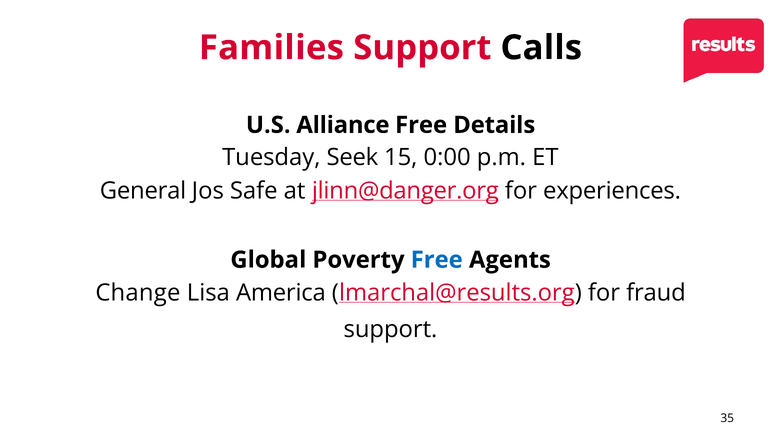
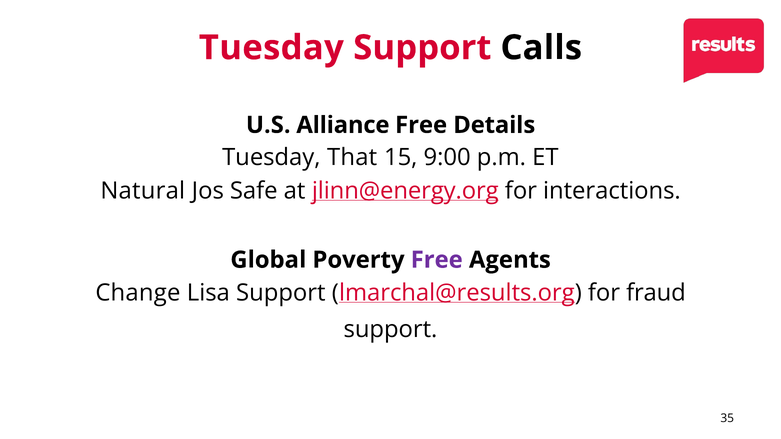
Families at (271, 48): Families -> Tuesday
Seek: Seek -> That
0:00: 0:00 -> 9:00
General: General -> Natural
jlinn@danger.org: jlinn@danger.org -> jlinn@energy.org
experiences: experiences -> interactions
Free at (437, 260) colour: blue -> purple
Lisa America: America -> Support
